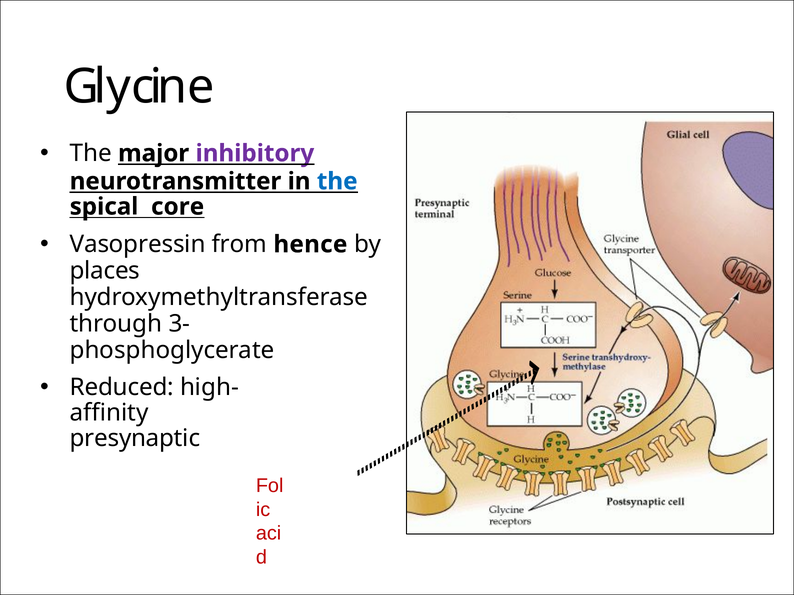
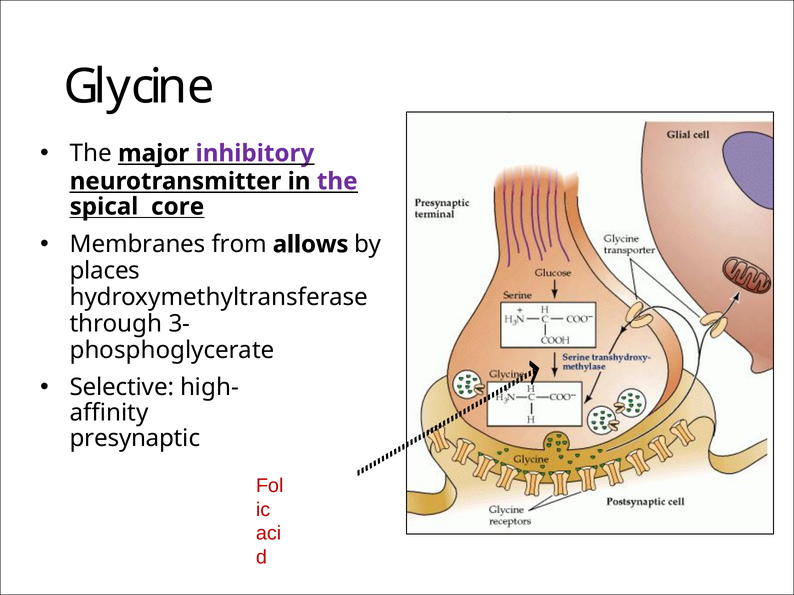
the at (337, 181) colour: blue -> purple
Vasopressin: Vasopressin -> Membranes
hence: hence -> allows
Reduced: Reduced -> Selective
